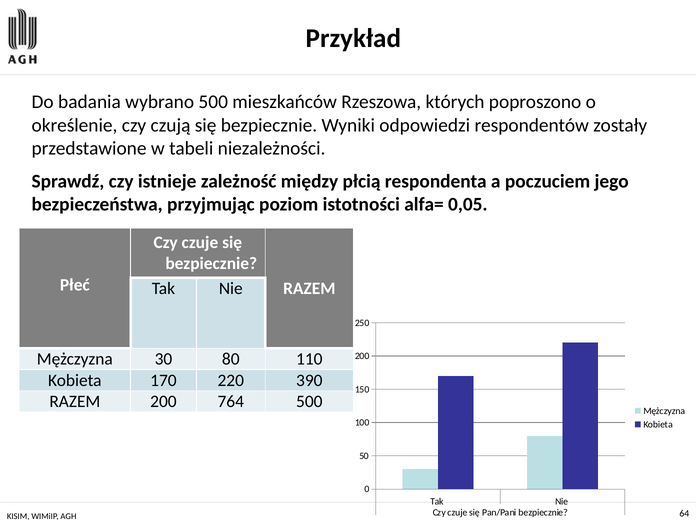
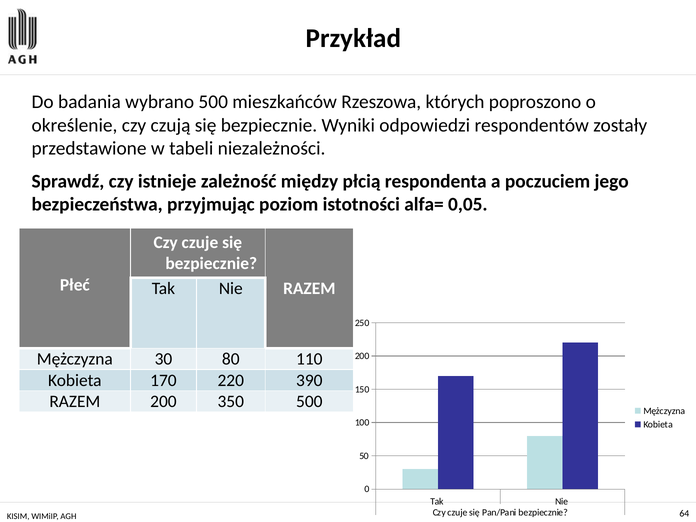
764: 764 -> 350
